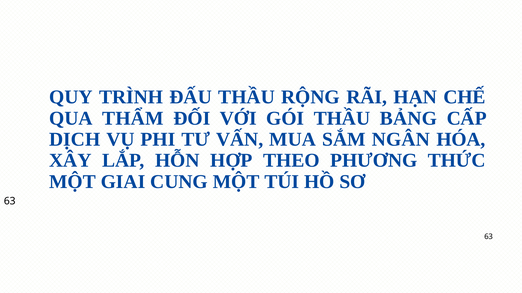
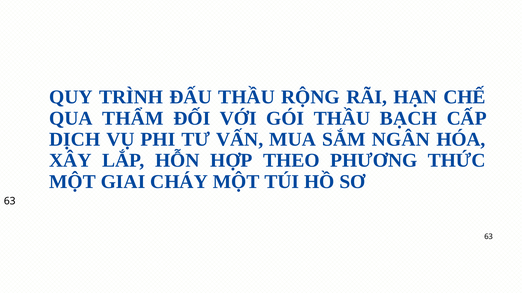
BẢNG: BẢNG -> BẠCH
CUNG: CUNG -> CHÁY
